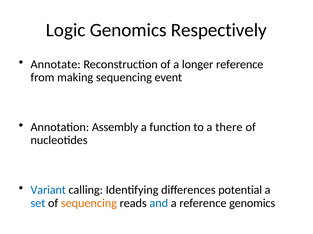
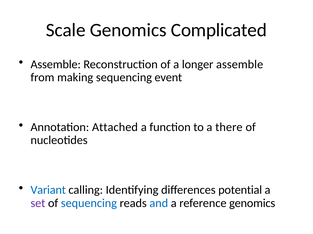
Logic: Logic -> Scale
Respectively: Respectively -> Complicated
Annotate at (56, 64): Annotate -> Assemble
longer reference: reference -> assemble
Assembly: Assembly -> Attached
set colour: blue -> purple
sequencing at (89, 204) colour: orange -> blue
